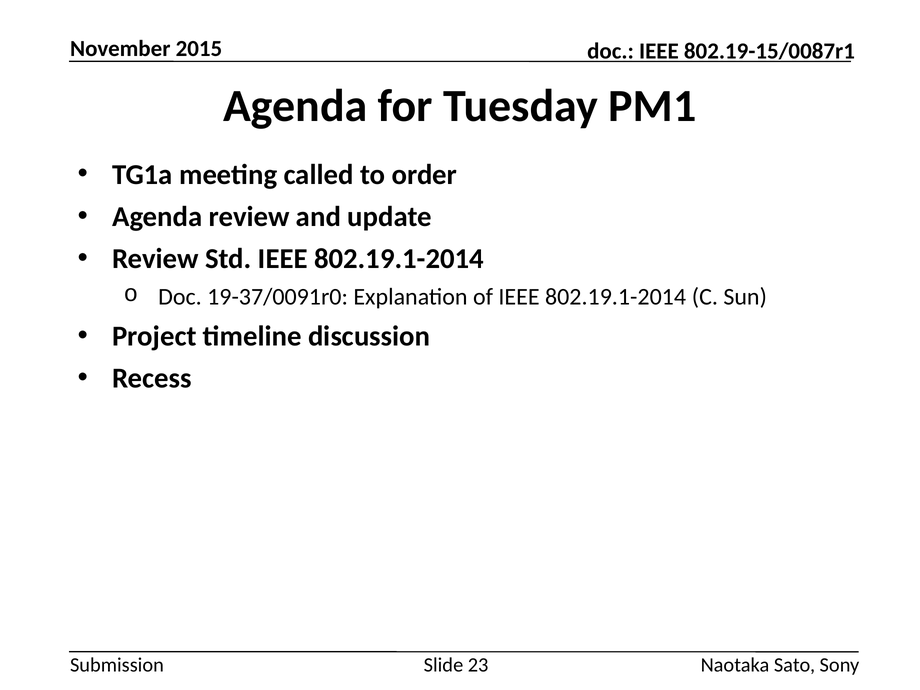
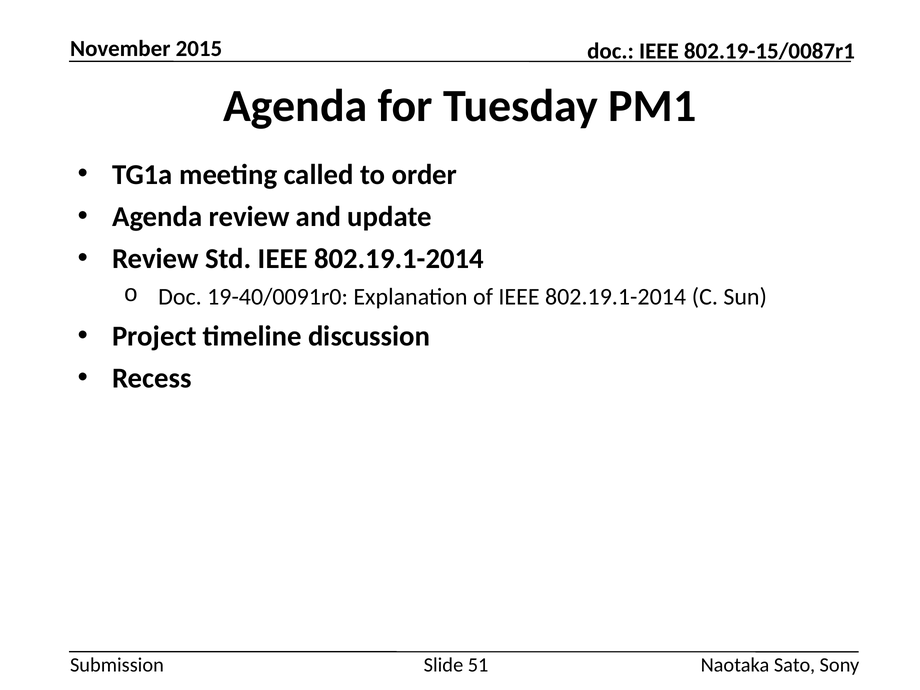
19-37/0091r0: 19-37/0091r0 -> 19-40/0091r0
23: 23 -> 51
